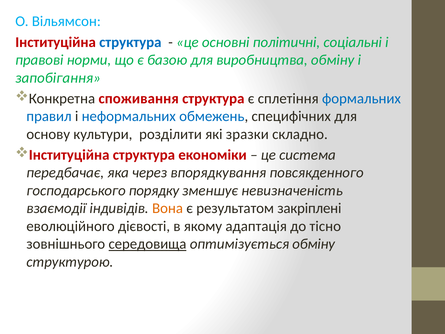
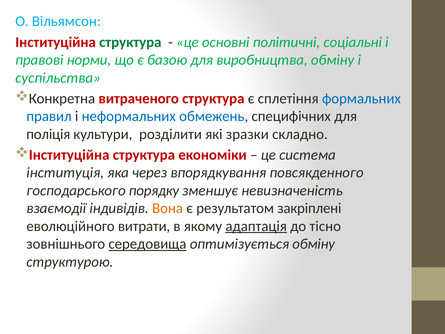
структура at (130, 42) colour: blue -> green
запобігання: запобігання -> суспільства
споживання: споживання -> витраченого
основу: основу -> поліція
передбачає: передбачає -> інституція
дієвості: дієвості -> витрати
адаптація underline: none -> present
